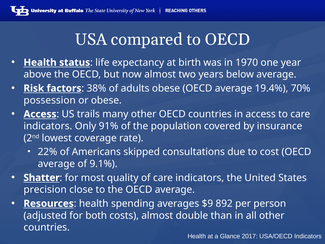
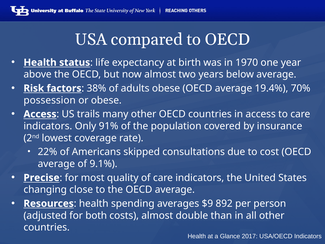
Shatter: Shatter -> Precise
precision: precision -> changing
